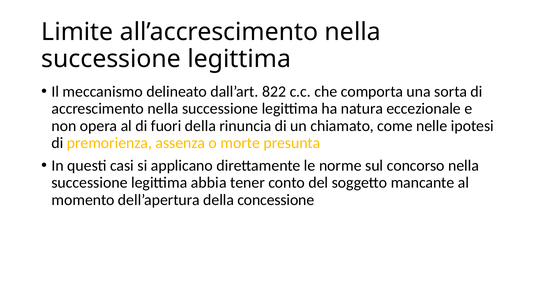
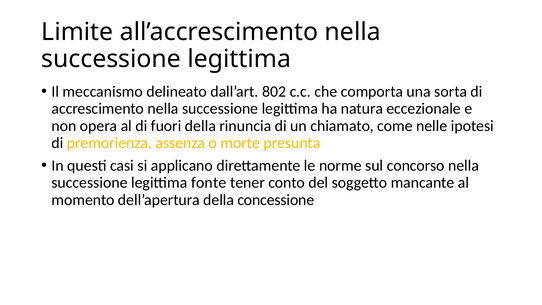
822: 822 -> 802
abbia: abbia -> fonte
